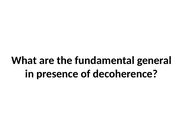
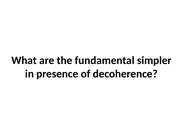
general: general -> simpler
